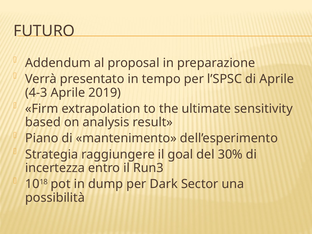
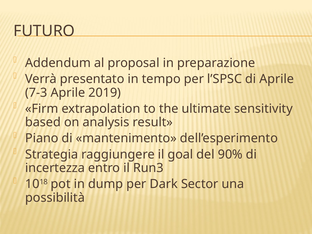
4-3: 4-3 -> 7-3
30%: 30% -> 90%
